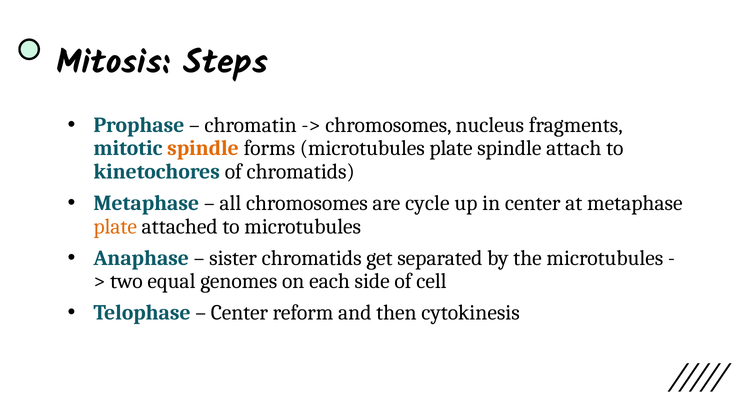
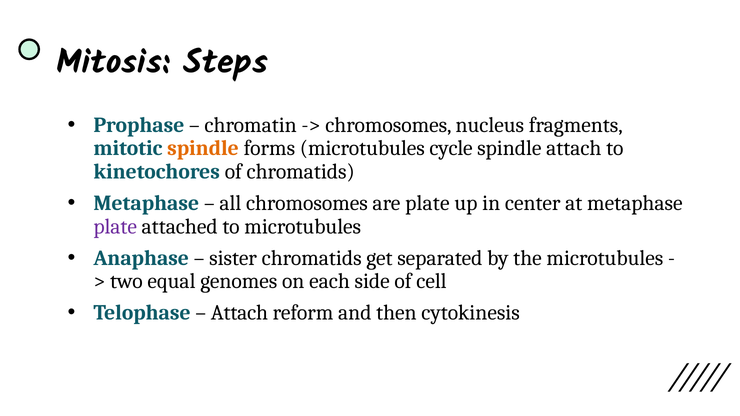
microtubules plate: plate -> cycle
are cycle: cycle -> plate
plate at (115, 227) colour: orange -> purple
Center at (239, 313): Center -> Attach
